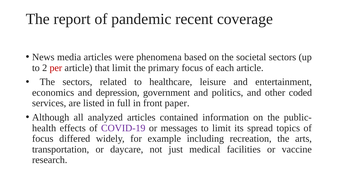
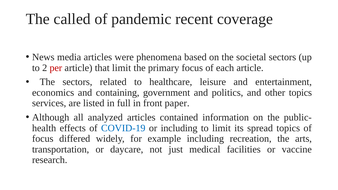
report: report -> called
depression: depression -> containing
other coded: coded -> topics
COVID-19 colour: purple -> blue
or messages: messages -> including
